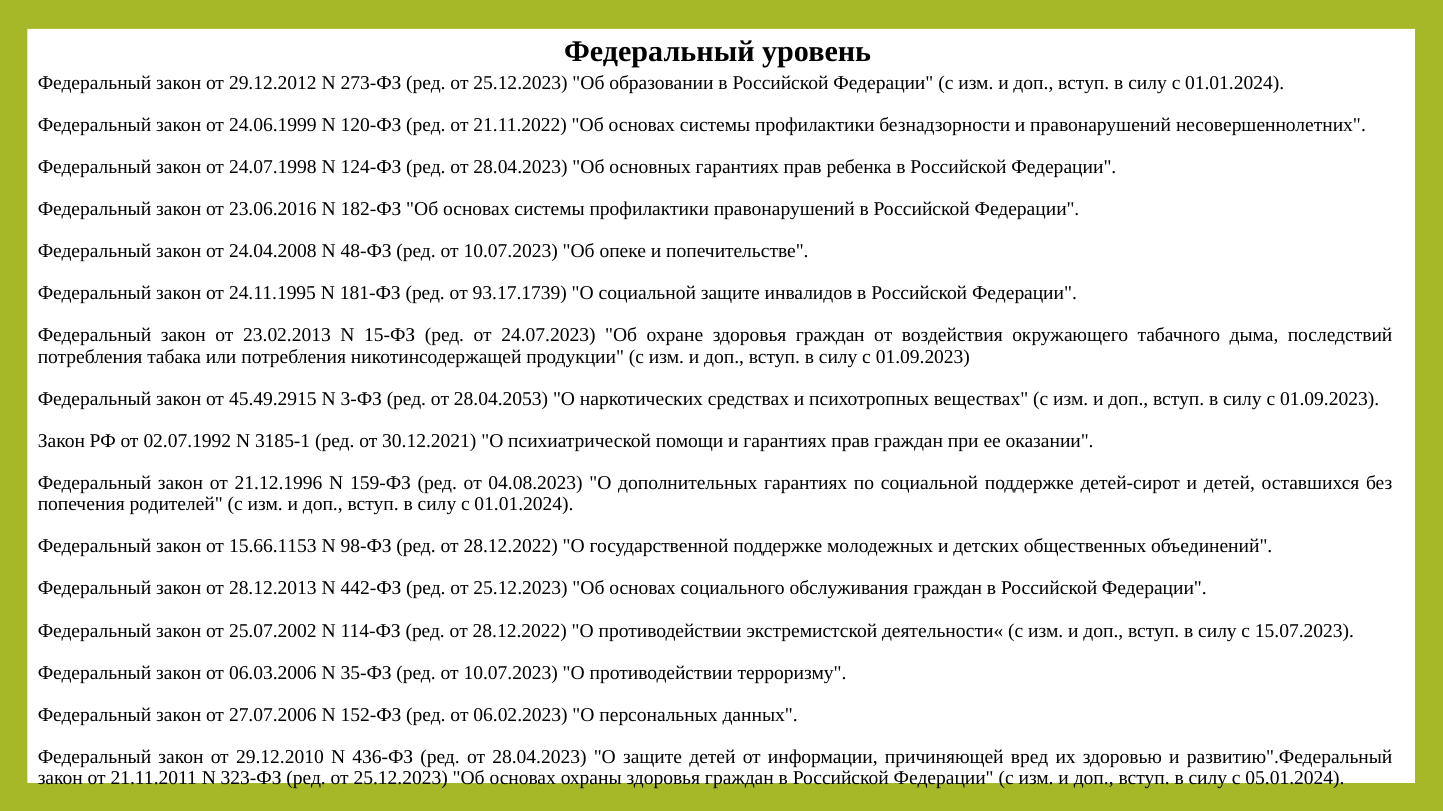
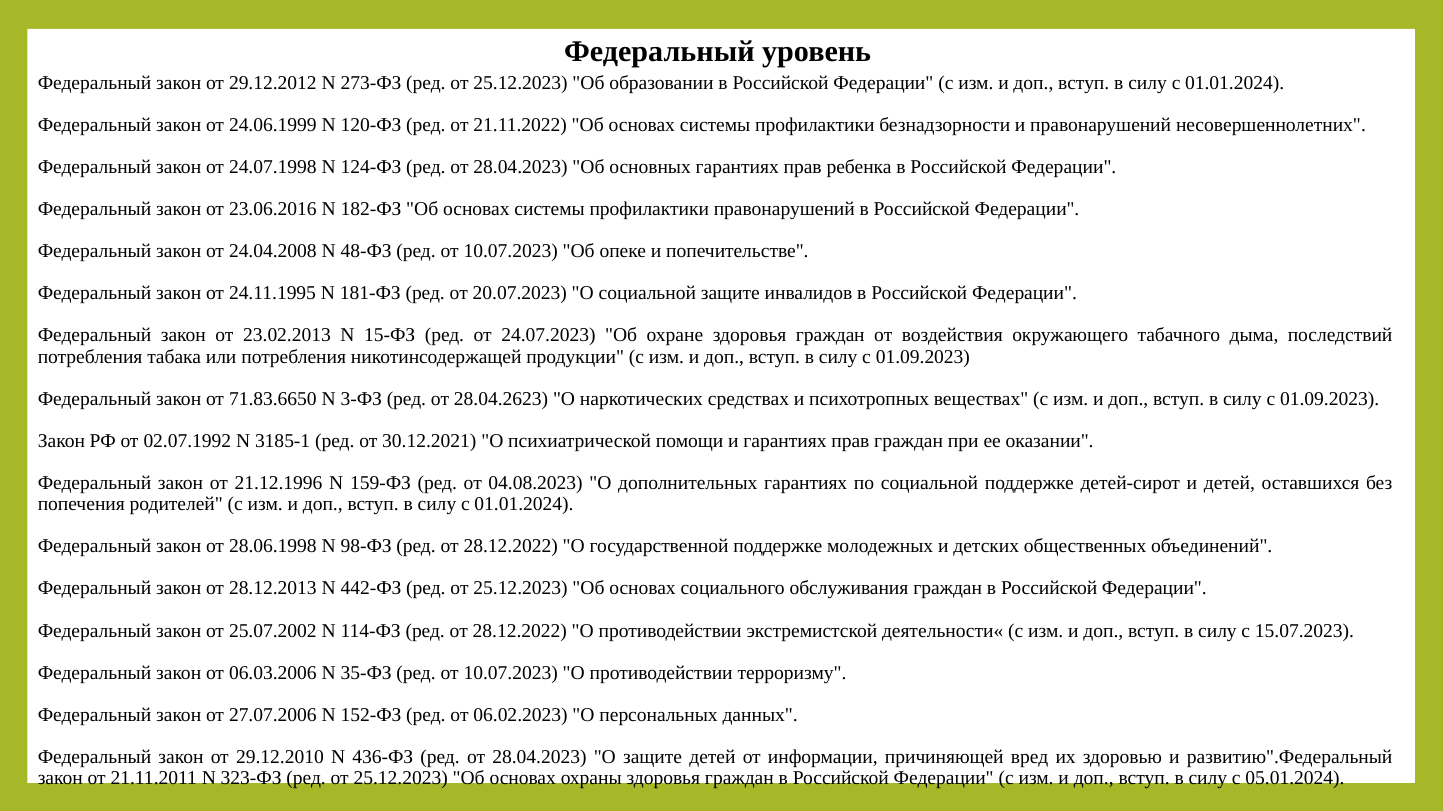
93.17.1739: 93.17.1739 -> 20.07.2023
45.49.2915: 45.49.2915 -> 71.83.6650
28.04.2053: 28.04.2053 -> 28.04.2623
15.66.1153: 15.66.1153 -> 28.06.1998
